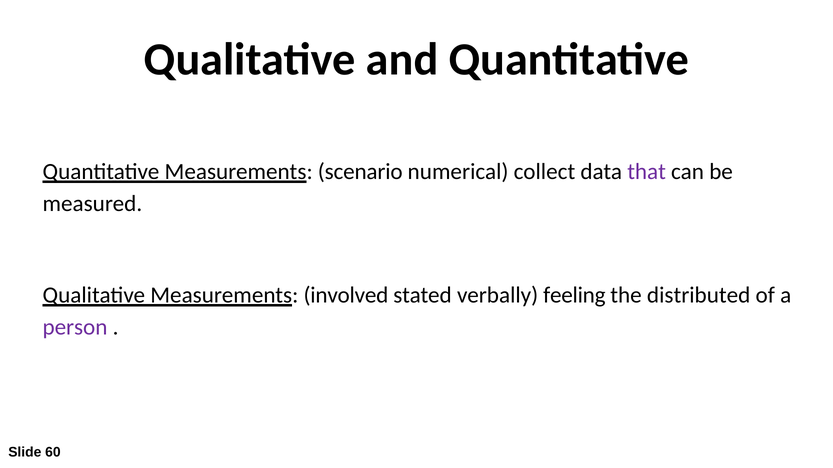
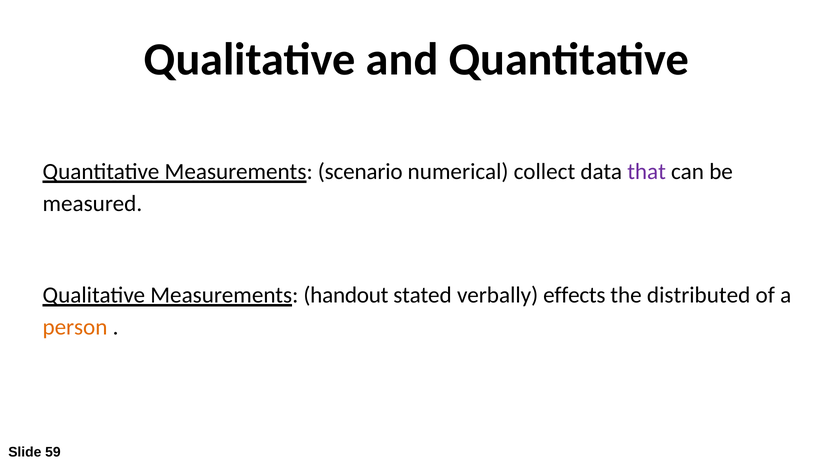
involved: involved -> handout
feeling: feeling -> effects
person colour: purple -> orange
60: 60 -> 59
